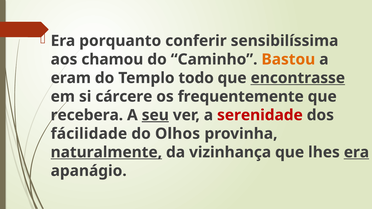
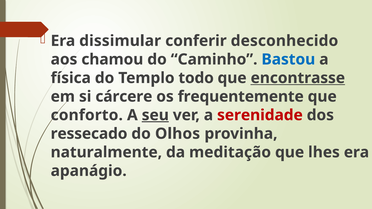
porquanto: porquanto -> dissimular
sensibilíssima: sensibilíssima -> desconhecido
Bastou colour: orange -> blue
eram: eram -> física
recebera: recebera -> conforto
fácilidade: fácilidade -> ressecado
naturalmente underline: present -> none
vizinhança: vizinhança -> meditação
era at (356, 152) underline: present -> none
